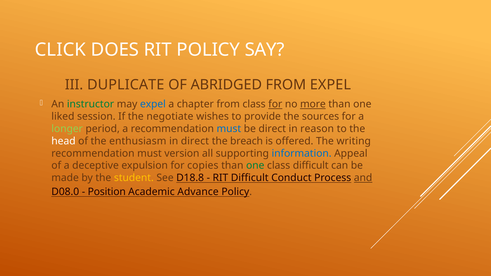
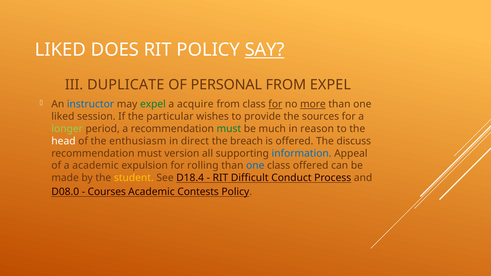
CLICK at (60, 50): CLICK -> LIKED
SAY underline: none -> present
ABRIDGED: ABRIDGED -> PERSONAL
instructor colour: green -> blue
expel at (153, 104) colour: blue -> green
chapter: chapter -> acquire
negotiate: negotiate -> particular
must at (229, 129) colour: blue -> green
be direct: direct -> much
writing: writing -> discuss
a deceptive: deceptive -> academic
copies: copies -> rolling
one at (255, 166) colour: green -> blue
class difficult: difficult -> offered
D18.8: D18.8 -> D18.4
and underline: present -> none
Position: Position -> Courses
Advance: Advance -> Contests
